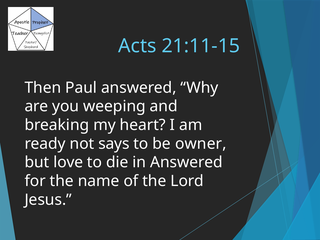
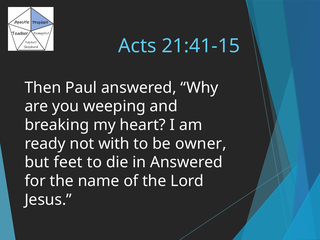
21:11-15: 21:11-15 -> 21:41-15
says: says -> with
love: love -> feet
